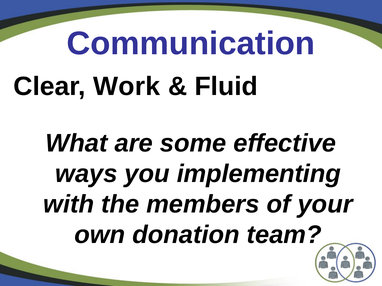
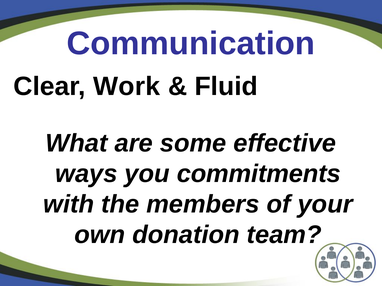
implementing: implementing -> commitments
